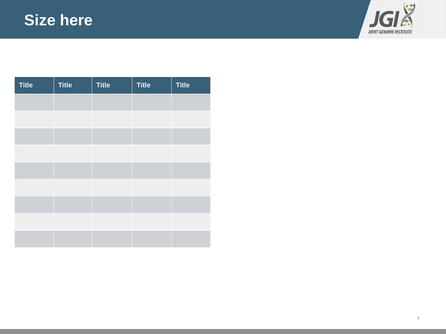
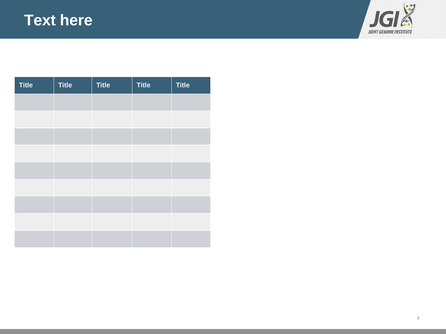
Size: Size -> Text
